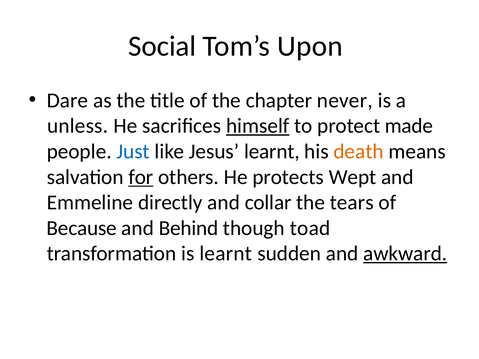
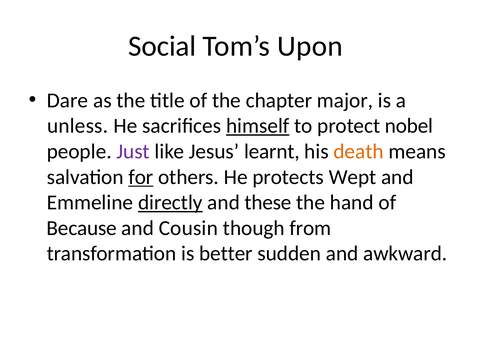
never: never -> major
made: made -> nobel
Just colour: blue -> purple
directly underline: none -> present
collar: collar -> these
tears: tears -> hand
Behind: Behind -> Cousin
toad: toad -> from
is learnt: learnt -> better
awkward underline: present -> none
